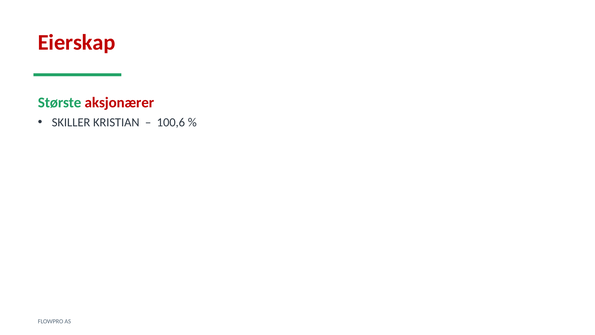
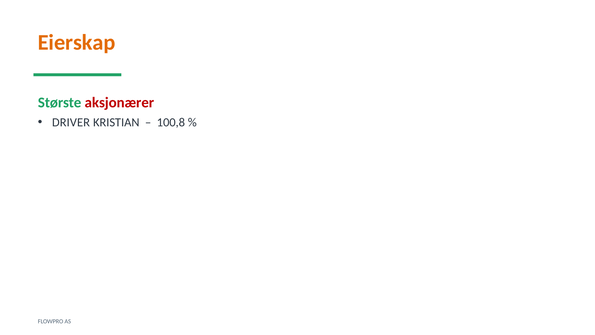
Eierskap colour: red -> orange
SKILLER: SKILLER -> DRIVER
100,6: 100,6 -> 100,8
